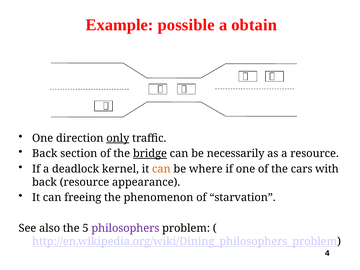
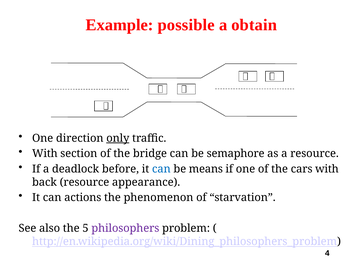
Back at (45, 154): Back -> With
bridge underline: present -> none
necessarily: necessarily -> semaphore
kernel: kernel -> before
can at (161, 169) colour: orange -> blue
where: where -> means
freeing: freeing -> actions
